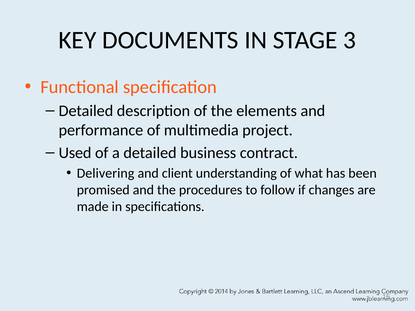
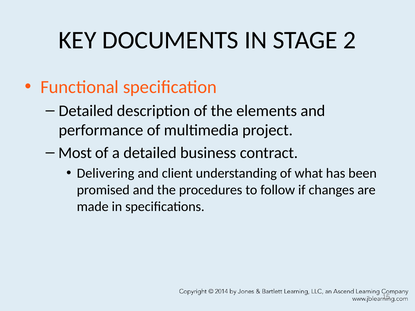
3: 3 -> 2
Used: Used -> Most
